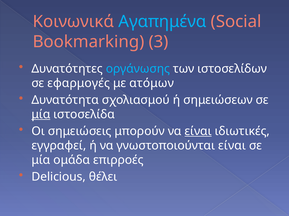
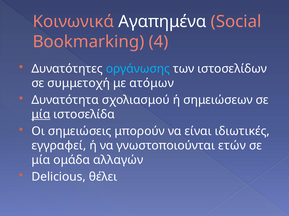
Αγαπημένα colour: light blue -> white
3: 3 -> 4
εφαρμογές: εφαρμογές -> συμμετοχή
είναι at (198, 132) underline: present -> none
γνωστοποιούνται είναι: είναι -> ετών
επιρροές: επιρροές -> αλλαγών
